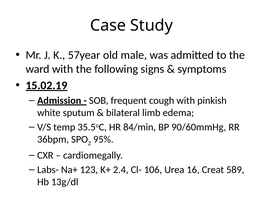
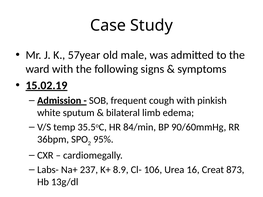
123: 123 -> 237
2.4: 2.4 -> 8.9
589: 589 -> 873
